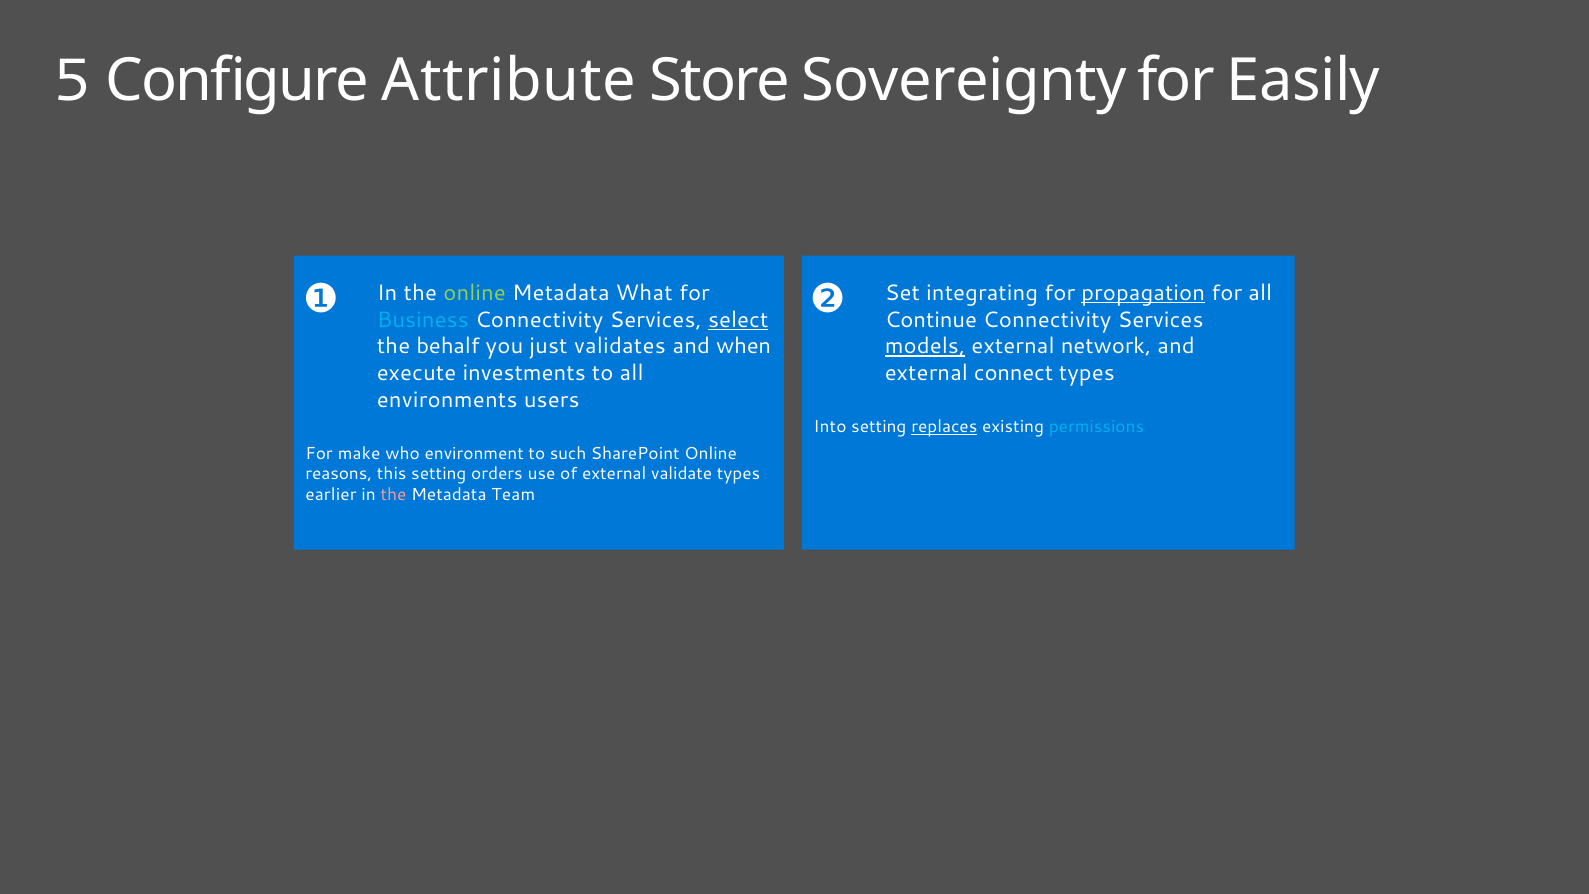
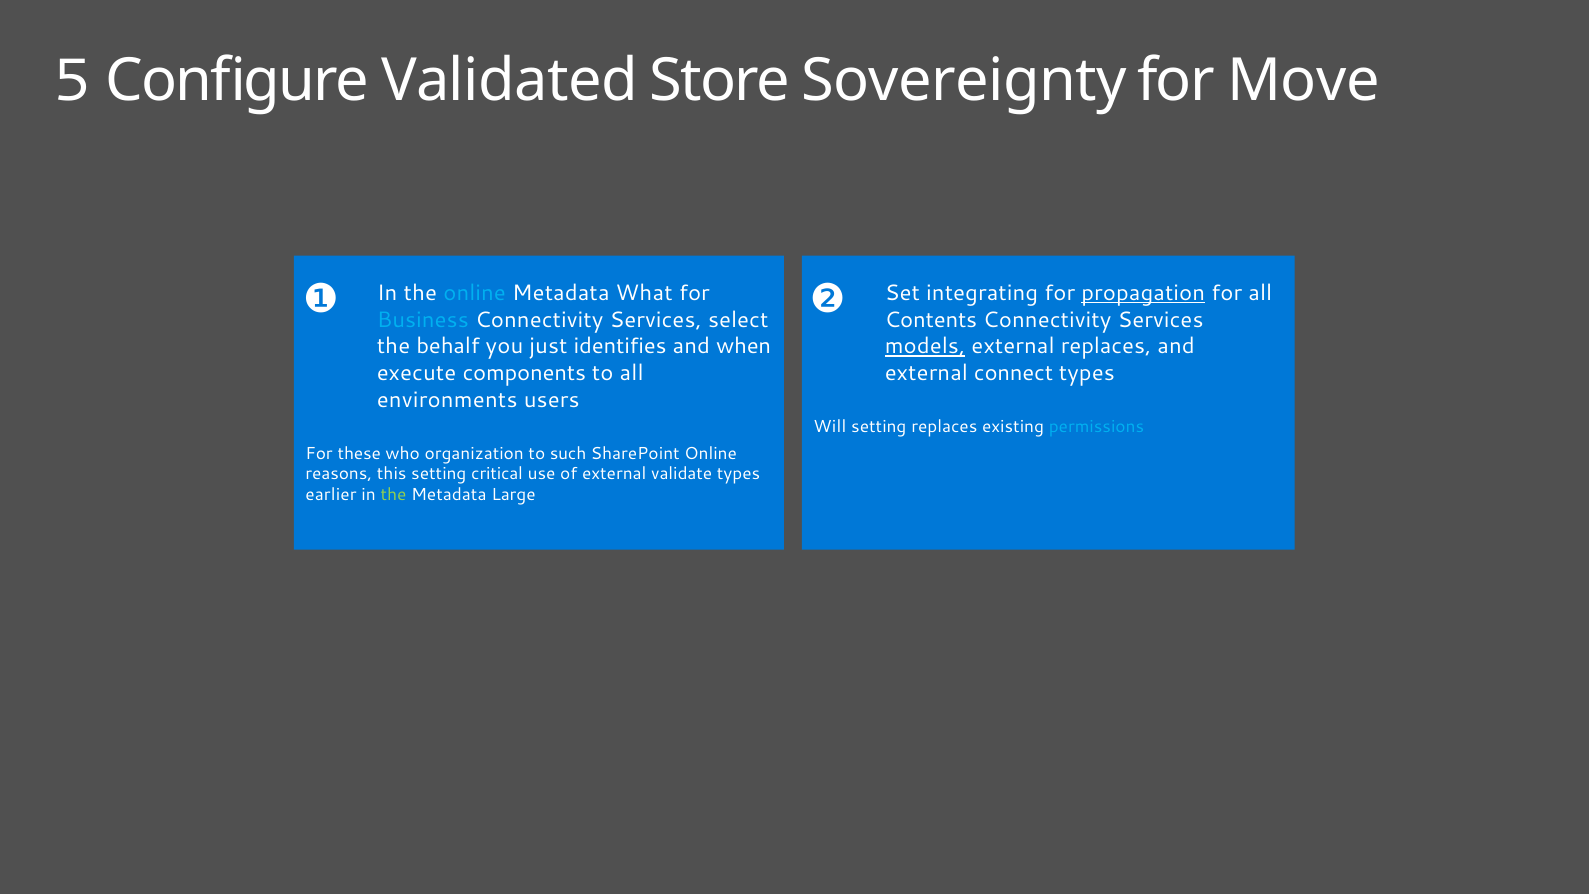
Attribute: Attribute -> Validated
Easily: Easily -> Move
online at (475, 293) colour: light green -> light blue
select underline: present -> none
Continue: Continue -> Contents
validates: validates -> identifies
external network: network -> replaces
investments: investments -> components
Into: Into -> Will
replaces at (944, 426) underline: present -> none
make: make -> these
environment: environment -> organization
orders: orders -> critical
the at (393, 495) colour: pink -> light green
Team: Team -> Large
